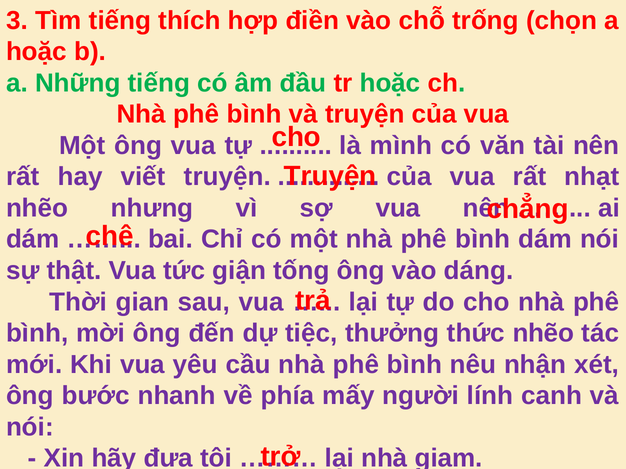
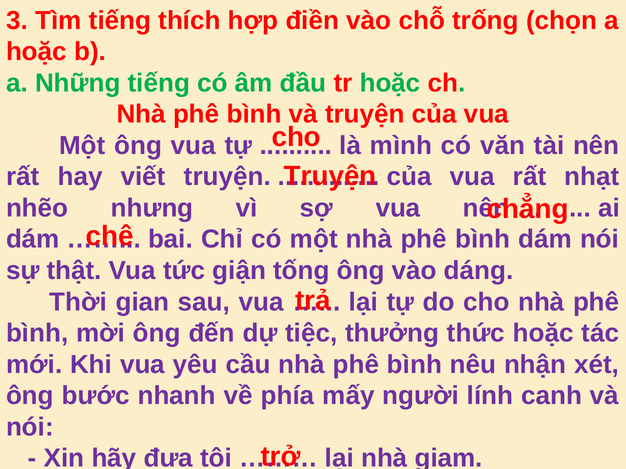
thức nhẽo: nhẽo -> hoặc
